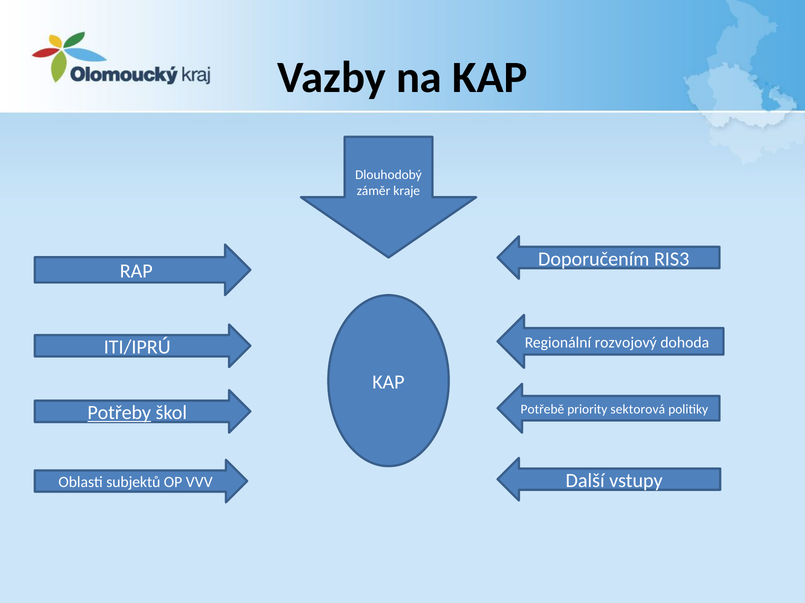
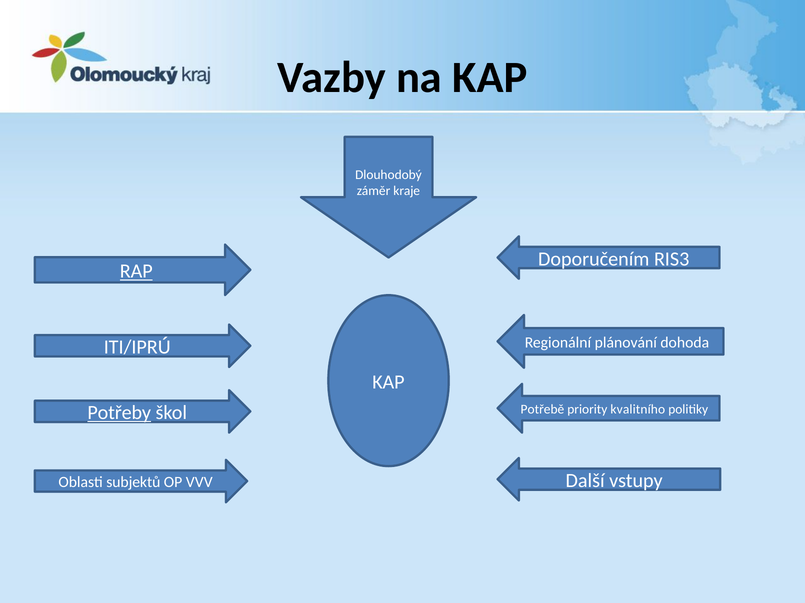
RAP underline: none -> present
rozvojový: rozvojový -> plánování
sektorová: sektorová -> kvalitního
